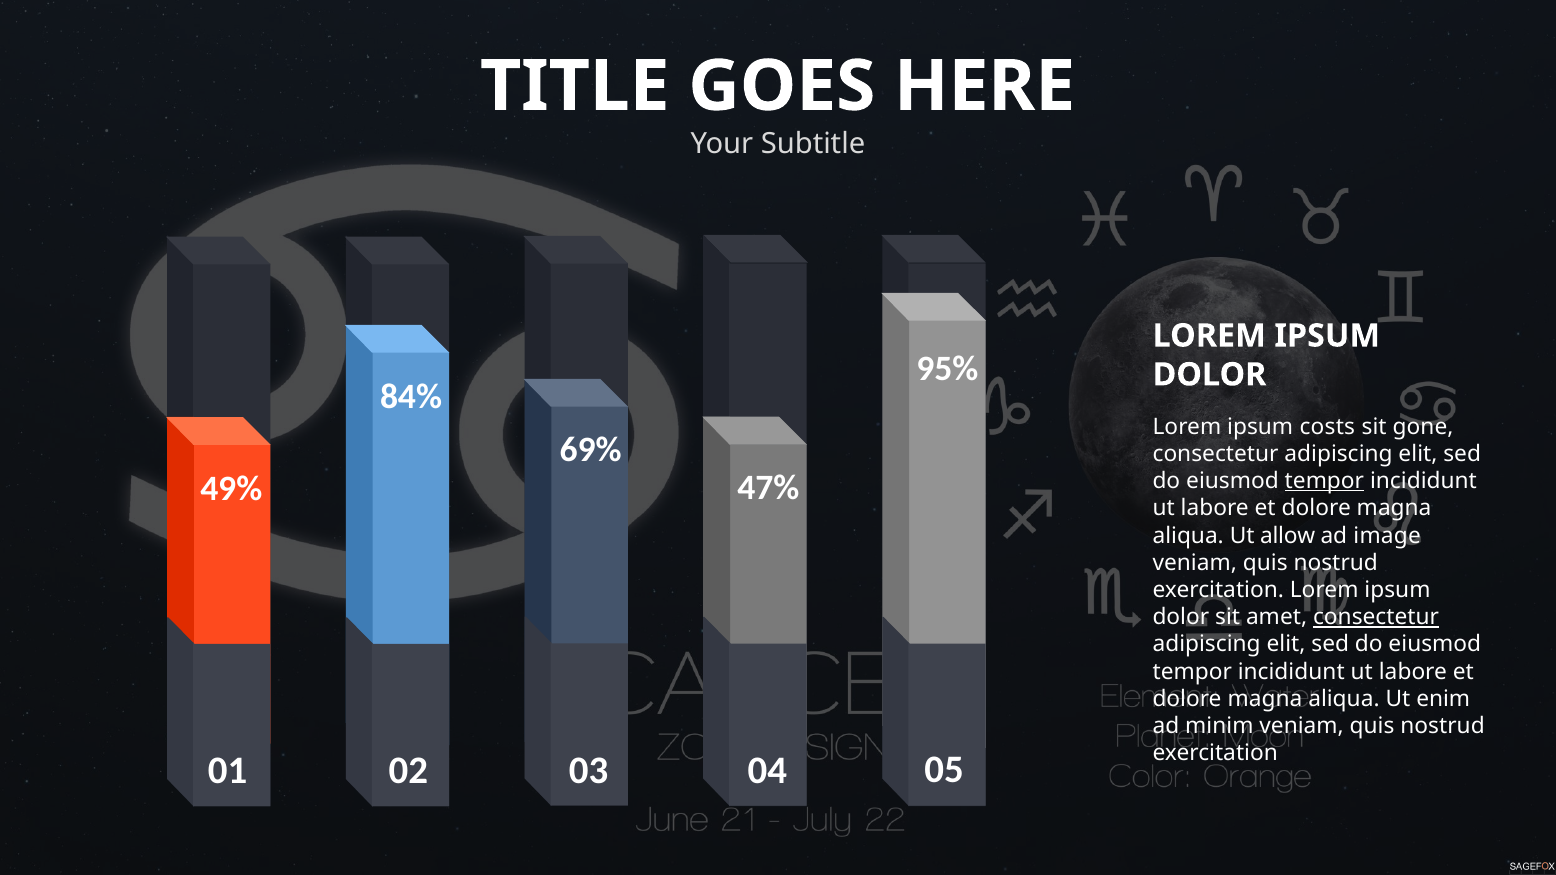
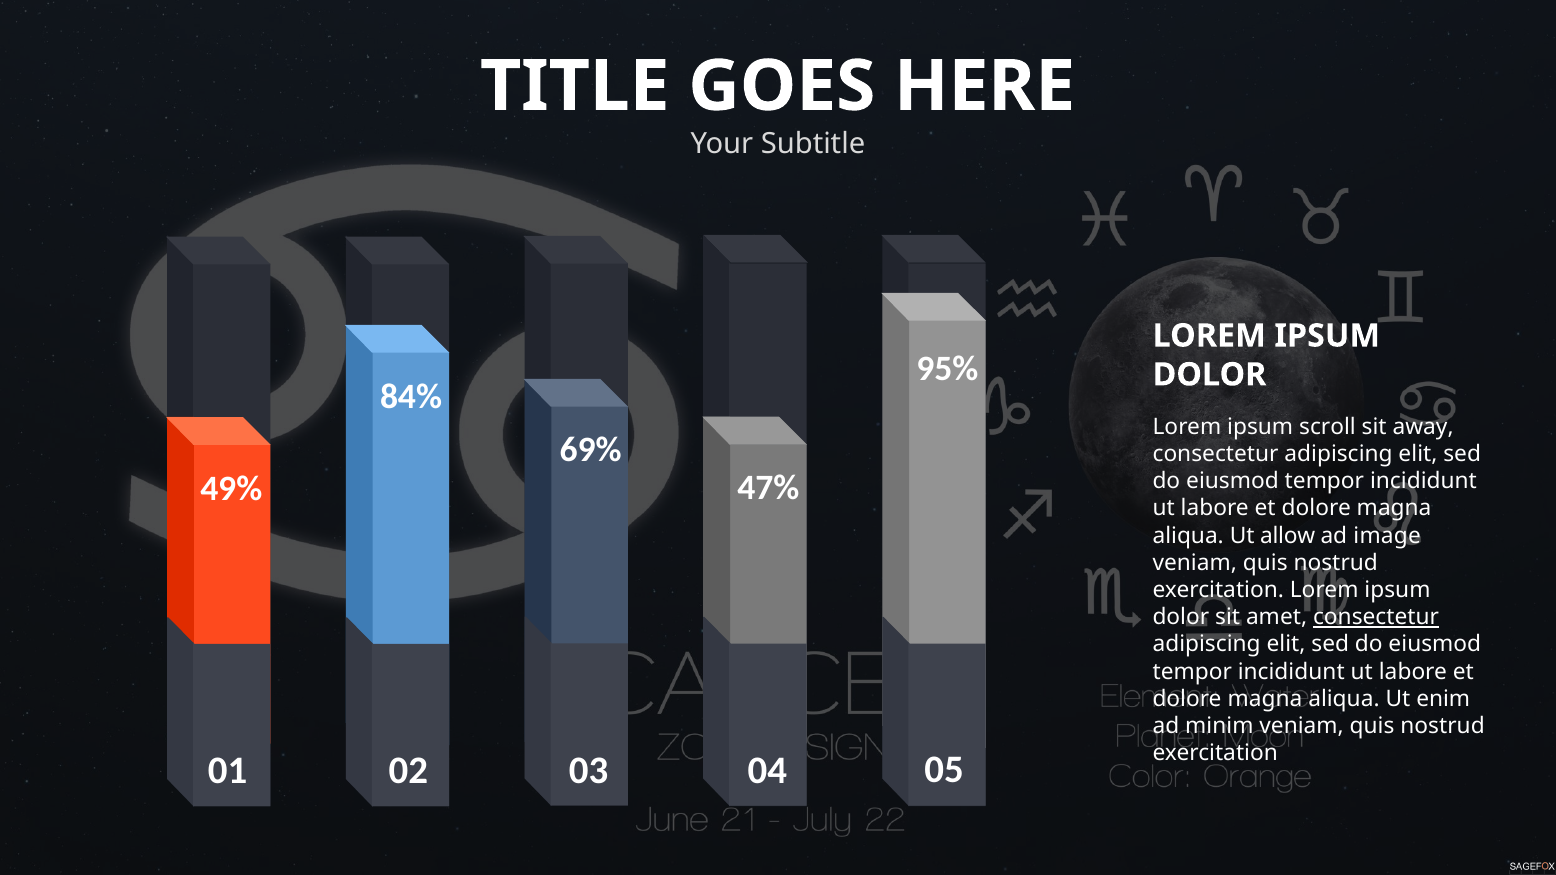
costs: costs -> scroll
gone: gone -> away
tempor at (1324, 481) underline: present -> none
